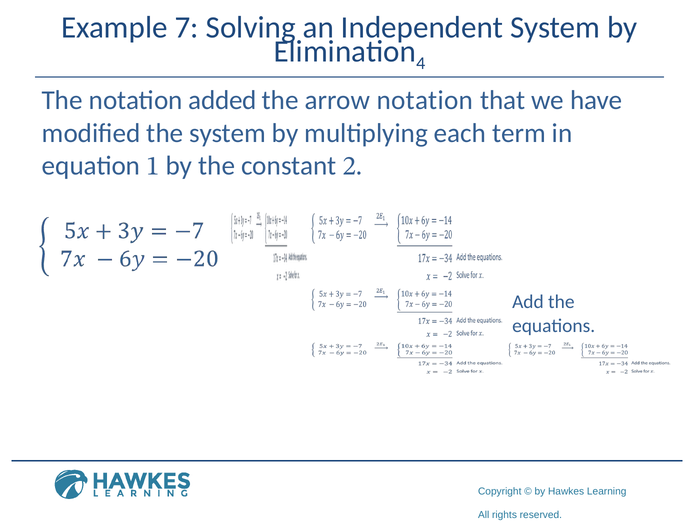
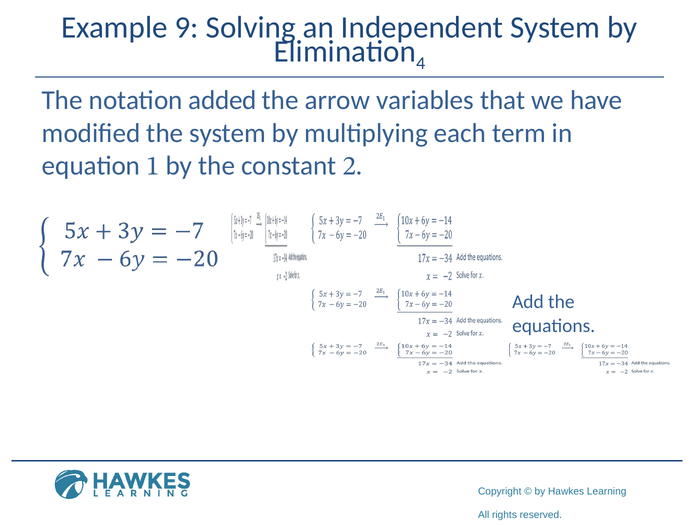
7: 7 -> 9
arrow notation: notation -> variables
